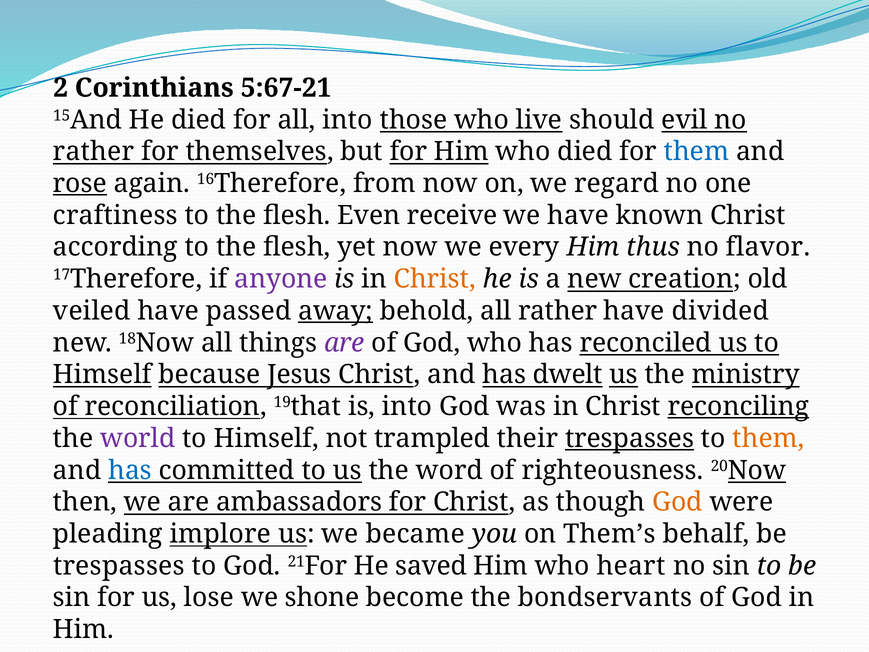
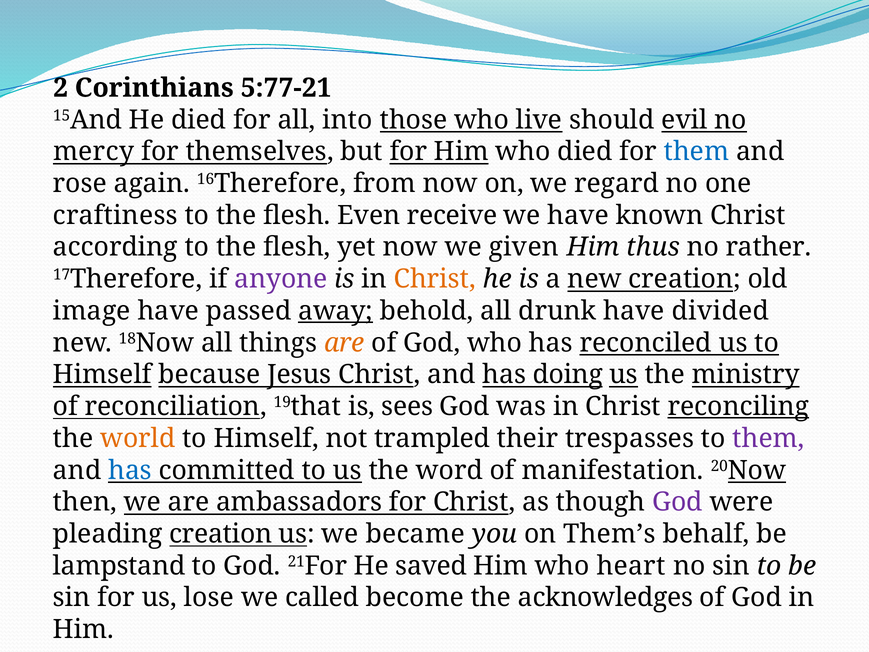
5:67-21: 5:67-21 -> 5:77-21
rather at (94, 152): rather -> mercy
rose underline: present -> none
every: every -> given
flavor: flavor -> rather
veiled: veiled -> image
all rather: rather -> drunk
are at (344, 343) colour: purple -> orange
dwelt: dwelt -> doing
is into: into -> sees
world colour: purple -> orange
trespasses at (630, 438) underline: present -> none
them at (768, 438) colour: orange -> purple
righteousness: righteousness -> manifestation
God at (677, 502) colour: orange -> purple
pleading implore: implore -> creation
trespasses at (119, 566): trespasses -> lampstand
shone: shone -> called
bondservants: bondservants -> acknowledges
